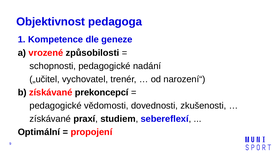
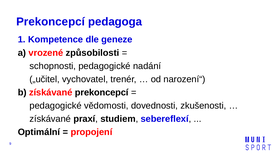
Objektivnost at (51, 22): Objektivnost -> Prekoncepcí
